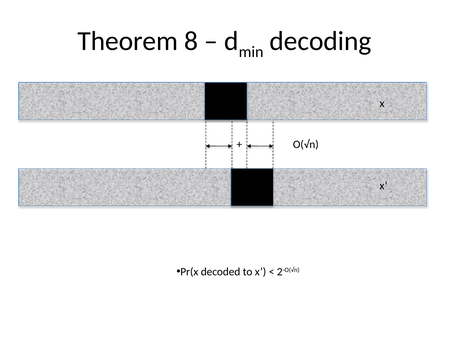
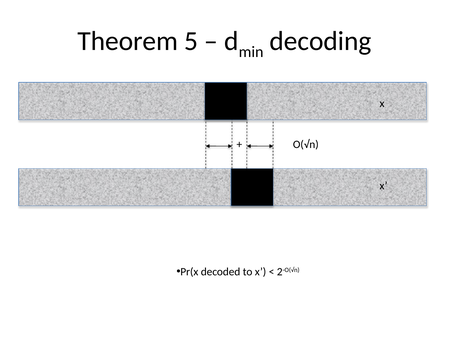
8: 8 -> 5
